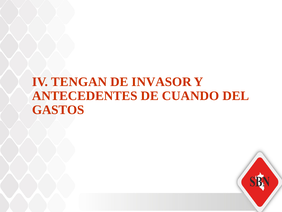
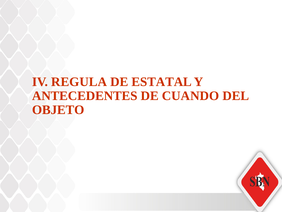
TENGAN: TENGAN -> REGULA
INVASOR: INVASOR -> ESTATAL
GASTOS: GASTOS -> OBJETO
